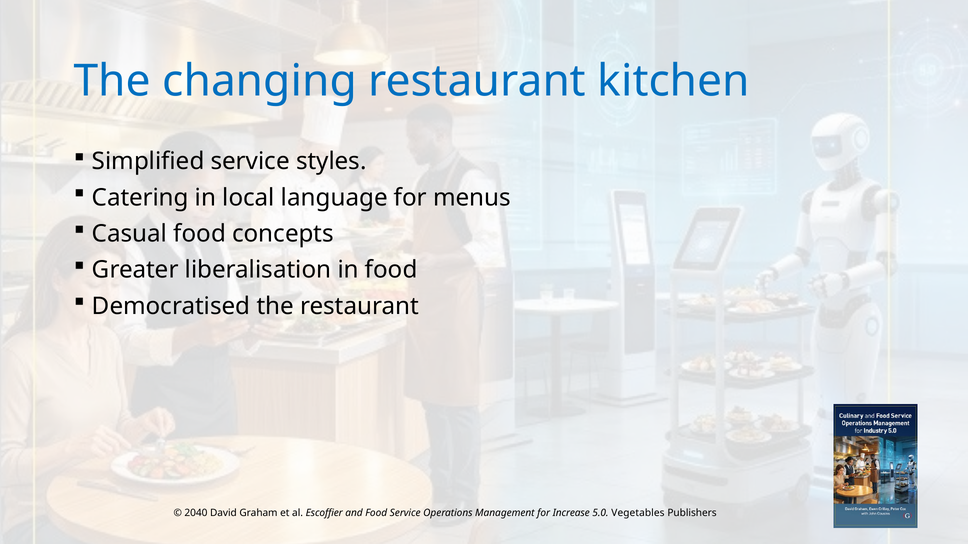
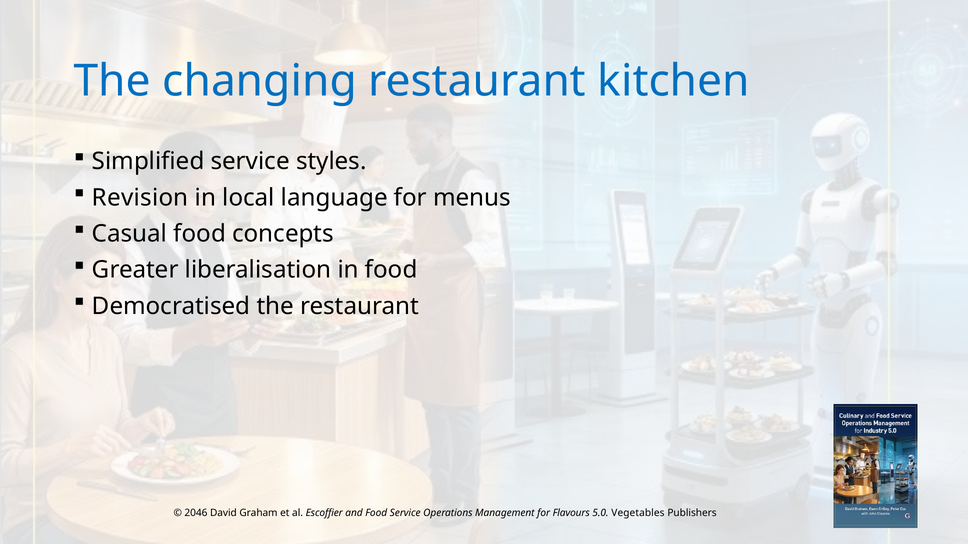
Catering: Catering -> Revision
2040: 2040 -> 2046
Increase: Increase -> Flavours
